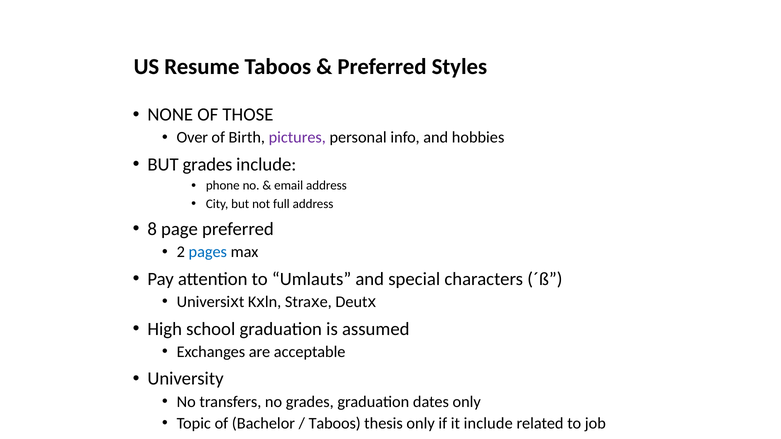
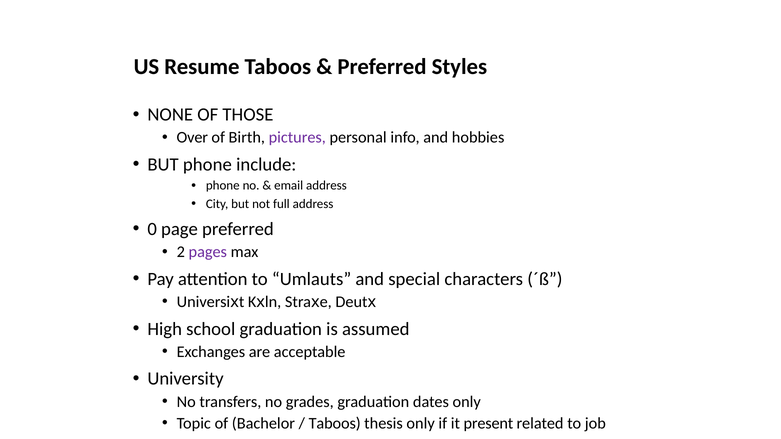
BUT grades: grades -> phone
8: 8 -> 0
pages colour: blue -> purple
it include: include -> present
